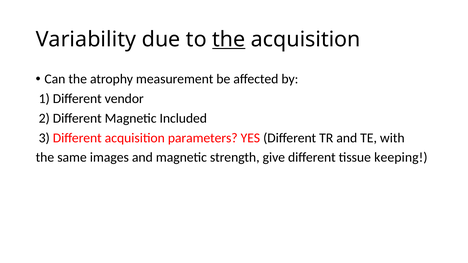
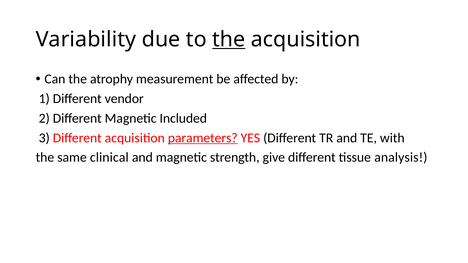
parameters underline: none -> present
images: images -> clinical
keeping: keeping -> analysis
